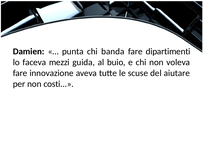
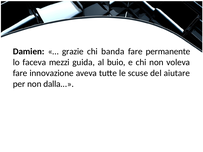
punta: punta -> grazie
dipartimenti: dipartimenti -> permanente
costi: costi -> dalla
